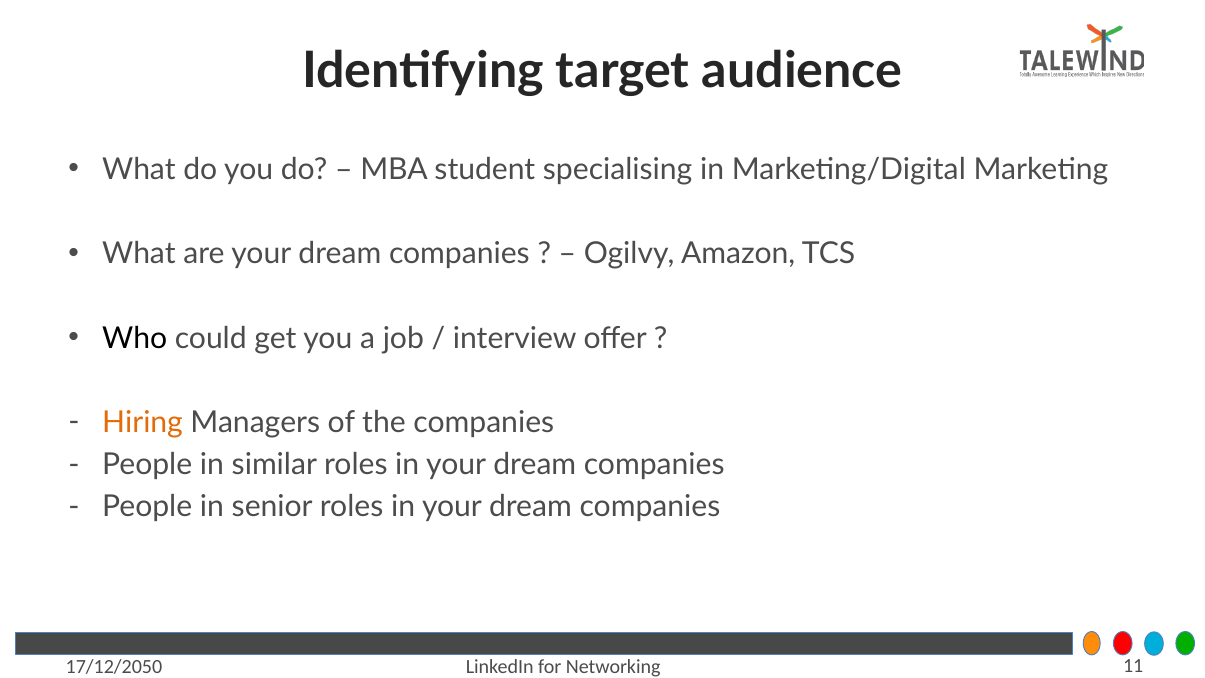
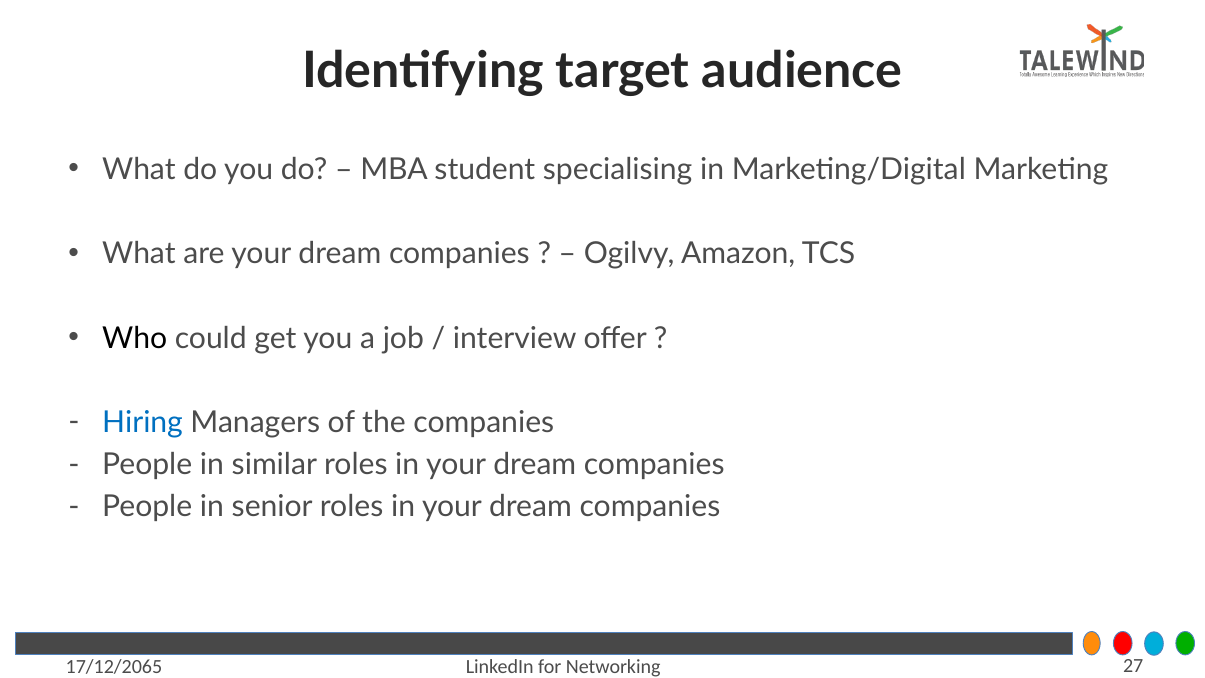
Hiring colour: orange -> blue
17/12/2050: 17/12/2050 -> 17/12/2065
11: 11 -> 27
